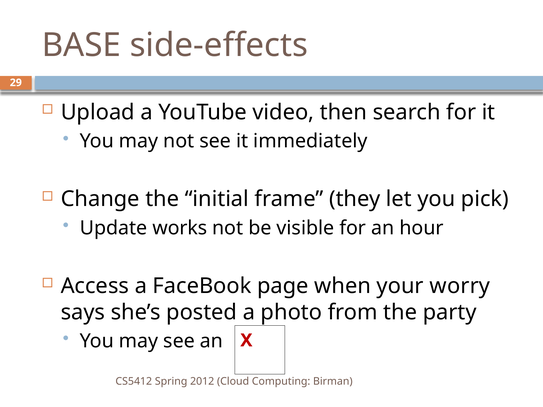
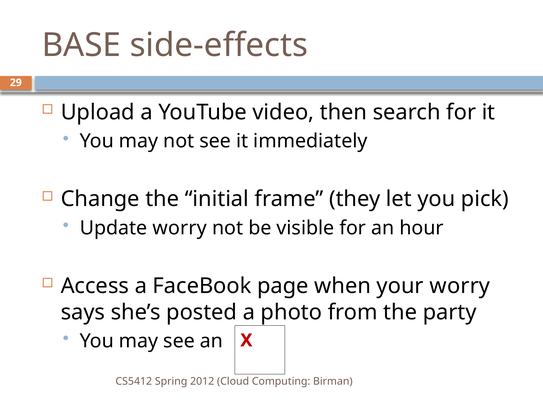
Update works: works -> worry
